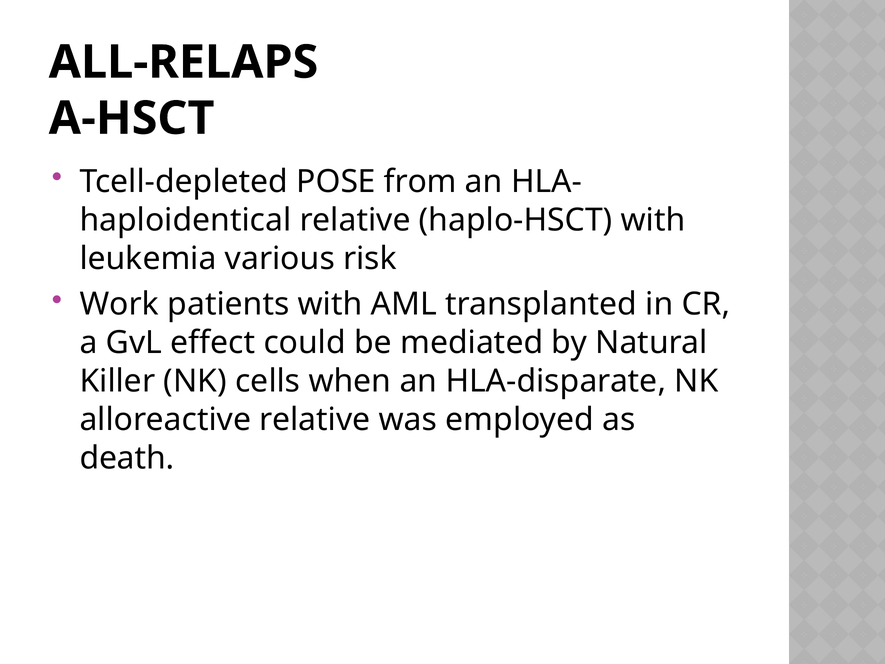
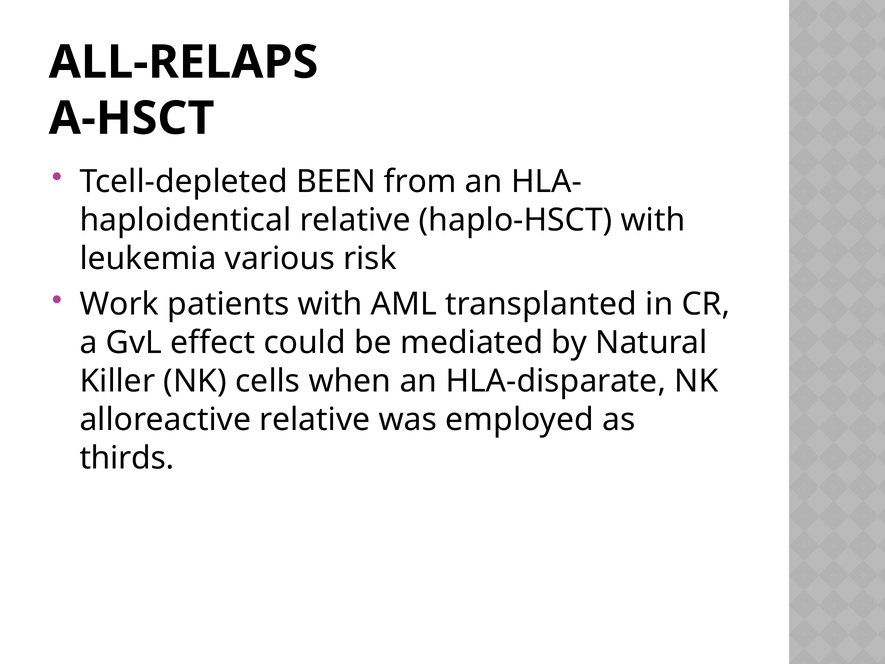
POSE: POSE -> BEEN
death: death -> thirds
